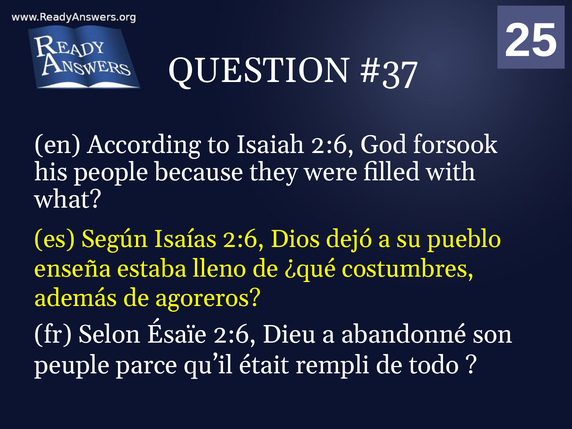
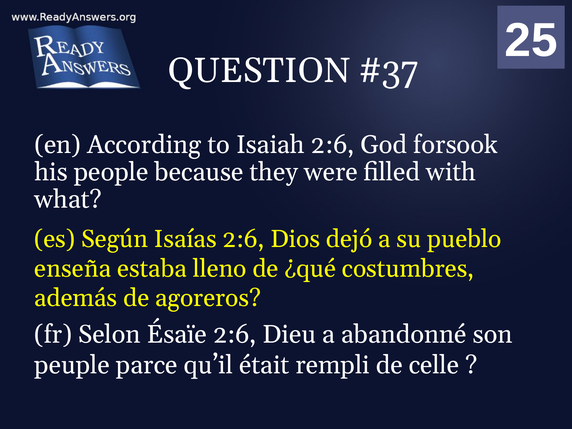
todo: todo -> celle
